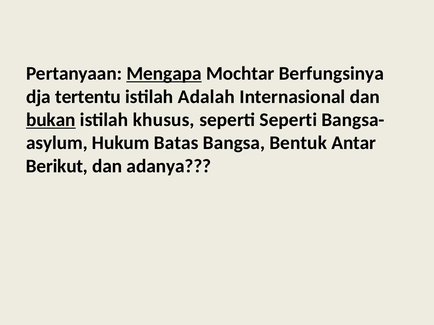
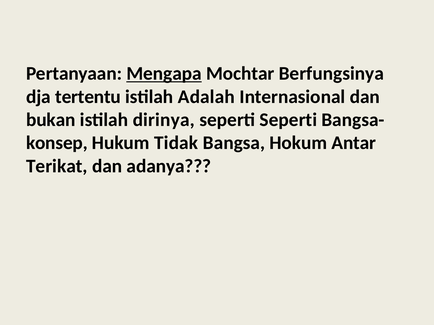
bukan underline: present -> none
khusus: khusus -> dirinya
asylum: asylum -> konsep
Batas: Batas -> Tidak
Bentuk: Bentuk -> Hokum
Berikut: Berikut -> Terikat
